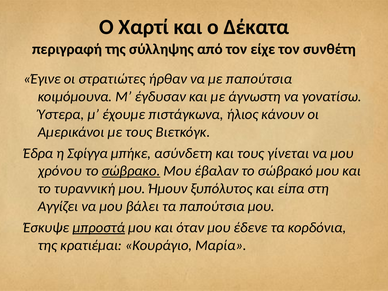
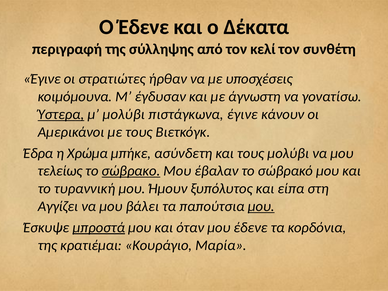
Ο Χαρτί: Χαρτί -> Έδενε
είχε: είχε -> κελί
με παπούτσια: παπούτσια -> υποσχέσεις
Ύστερα underline: none -> present
μ έχουμε: έχουμε -> μολύβι
πιστάγκωνα ήλιος: ήλιος -> έγινε
Σφίγγα: Σφίγγα -> Χρώμα
τους γίνεται: γίνεται -> μολύβι
χρόνου: χρόνου -> τελείως
μου at (261, 206) underline: none -> present
